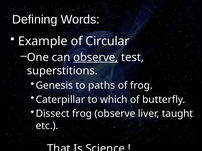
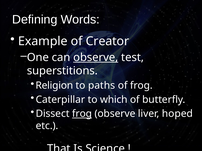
Circular: Circular -> Creator
Genesis: Genesis -> Religion
frog at (82, 114) underline: none -> present
taught: taught -> hoped
